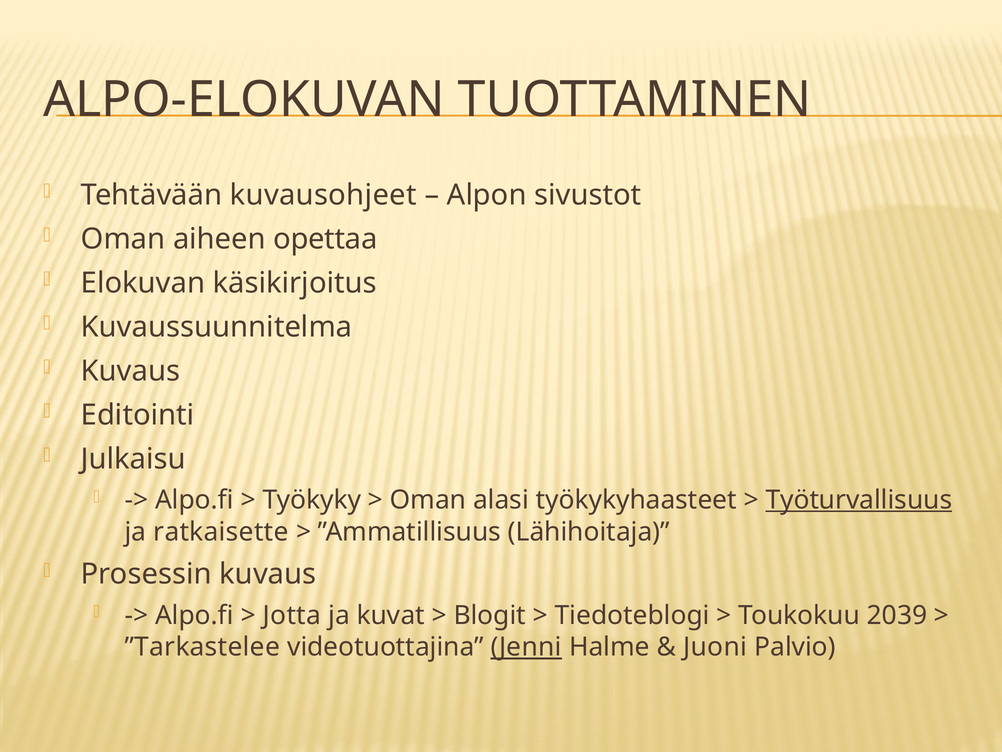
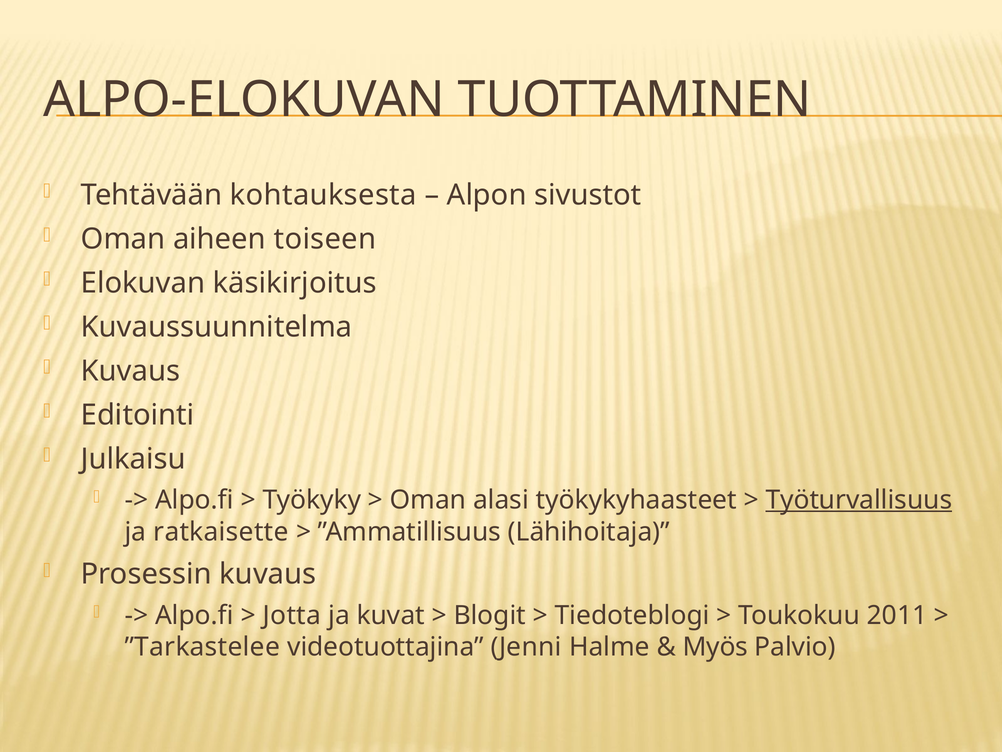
kuvausohjeet: kuvausohjeet -> kohtauksesta
opettaa: opettaa -> toiseen
2039: 2039 -> 2011
Jenni underline: present -> none
Juoni: Juoni -> Myös
